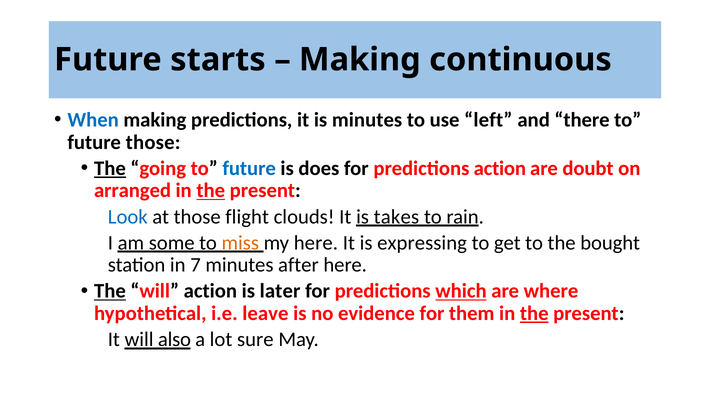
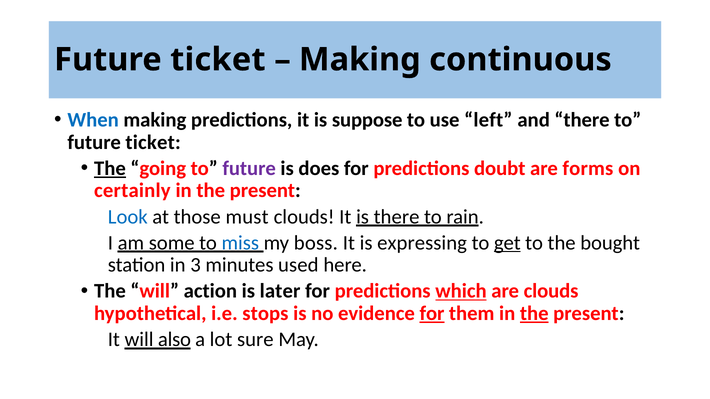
starts at (218, 60): starts -> ticket
is minutes: minutes -> suppose
those at (153, 142): those -> ticket
future at (249, 168) colour: blue -> purple
predictions action: action -> doubt
doubt: doubt -> forms
arranged: arranged -> certainly
the at (211, 191) underline: present -> none
flight: flight -> must
is takes: takes -> there
miss colour: orange -> blue
my here: here -> boss
get underline: none -> present
7: 7 -> 3
after: after -> used
The at (110, 291) underline: present -> none
are where: where -> clouds
leave: leave -> stops
for at (432, 314) underline: none -> present
